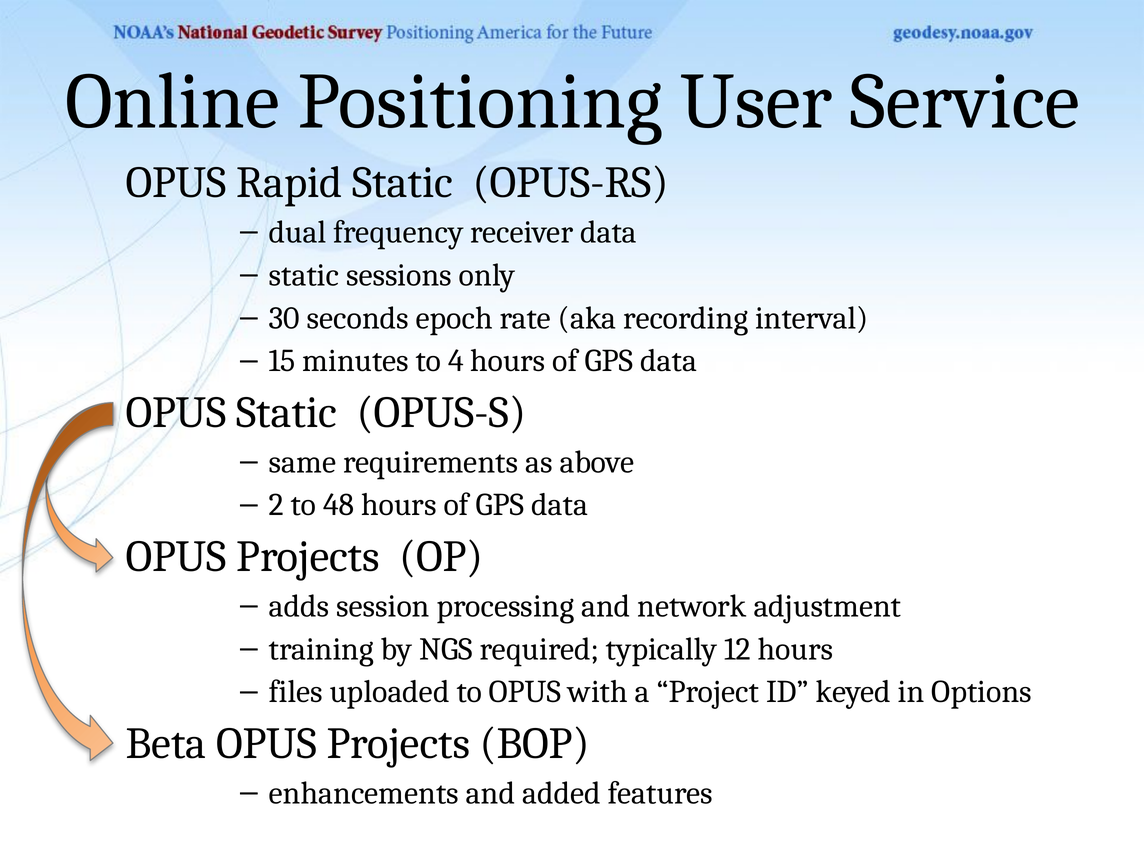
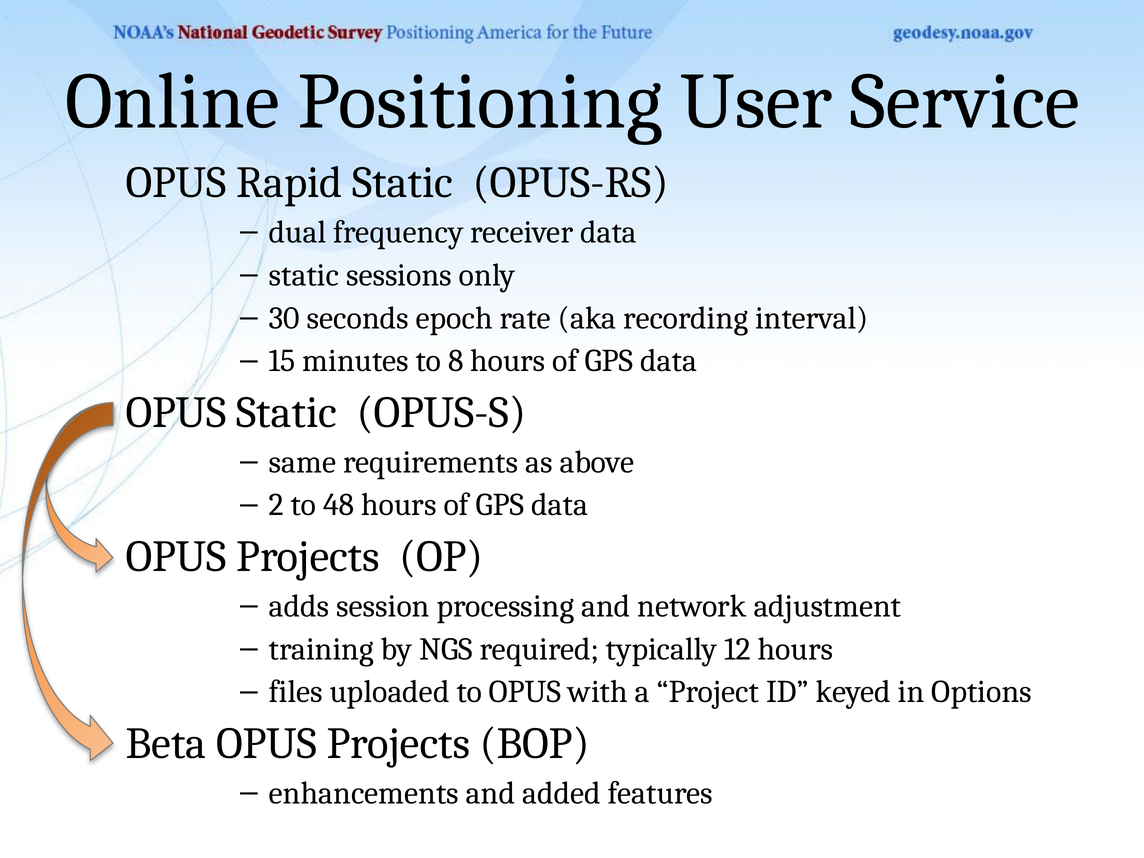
4: 4 -> 8
